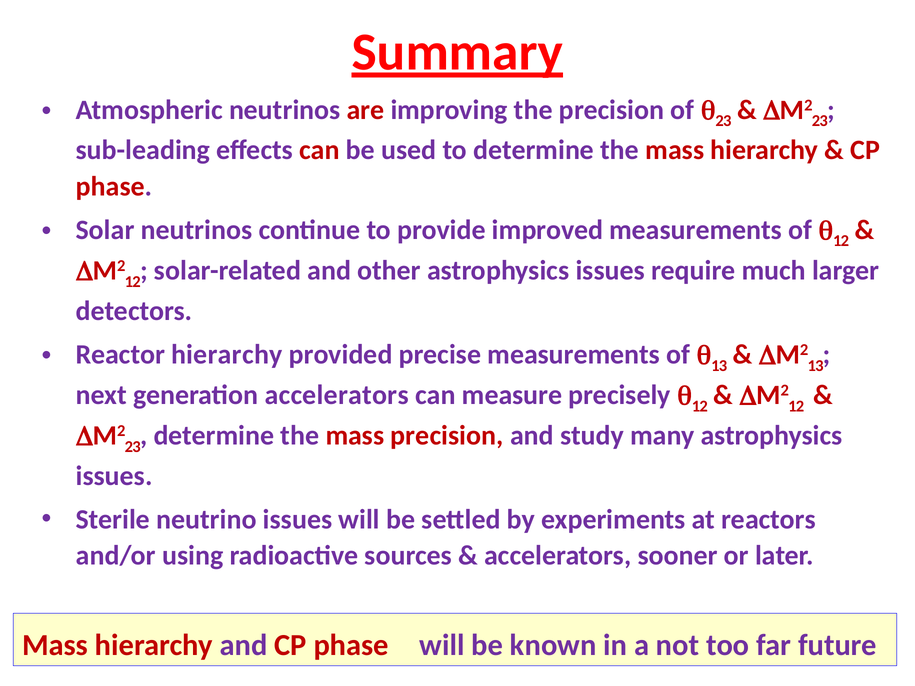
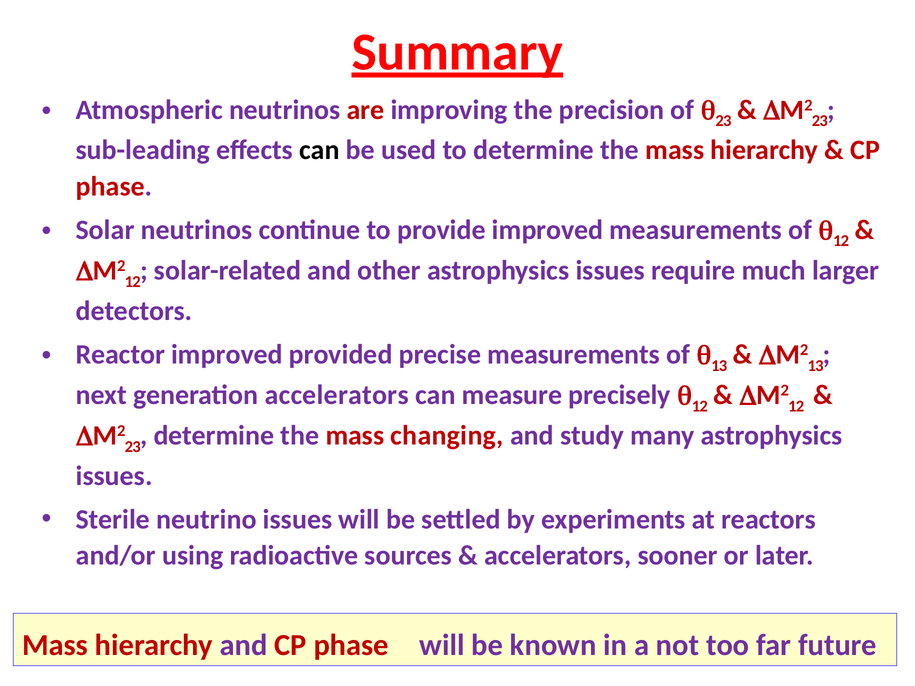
can at (319, 150) colour: red -> black
Reactor hierarchy: hierarchy -> improved
mass precision: precision -> changing
